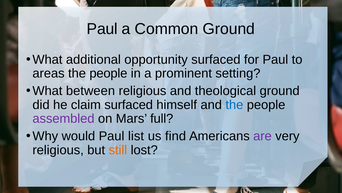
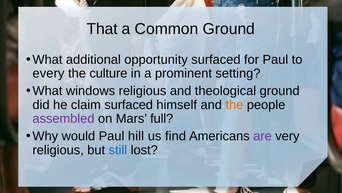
Paul at (102, 29): Paul -> That
areas: areas -> every
people at (108, 73): people -> culture
between: between -> windows
the at (234, 104) colour: blue -> orange
list: list -> hill
still colour: orange -> blue
